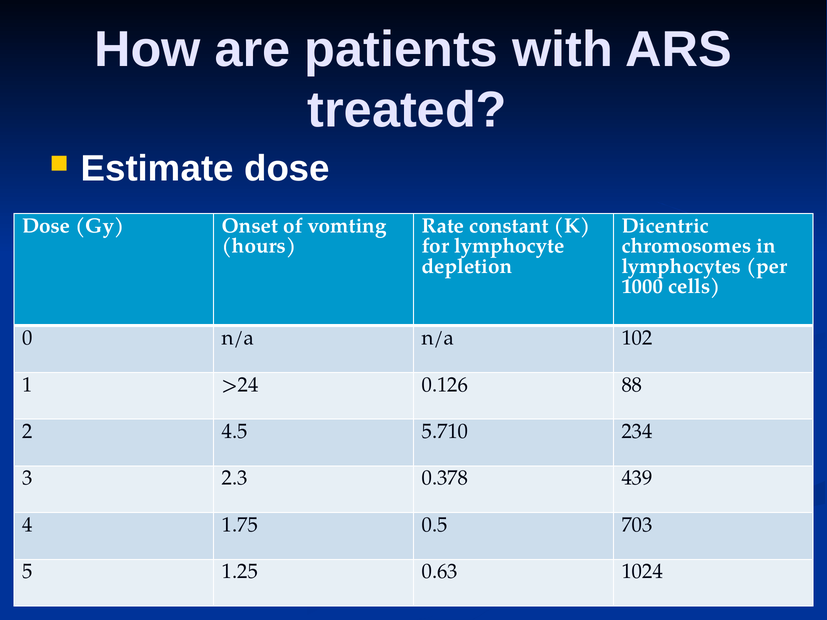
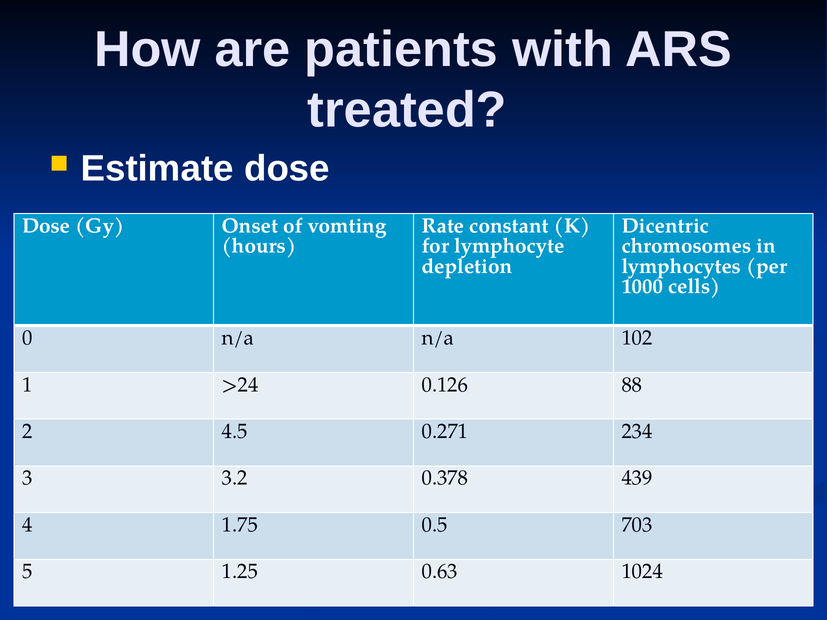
5.710: 5.710 -> 0.271
2.3: 2.3 -> 3.2
